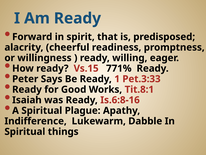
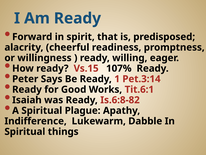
771%: 771% -> 107%
Pet.3:33: Pet.3:33 -> Pet.3:14
Tit.8:1: Tit.8:1 -> Tit.6:1
Is.6:8-16: Is.6:8-16 -> Is.6:8-82
